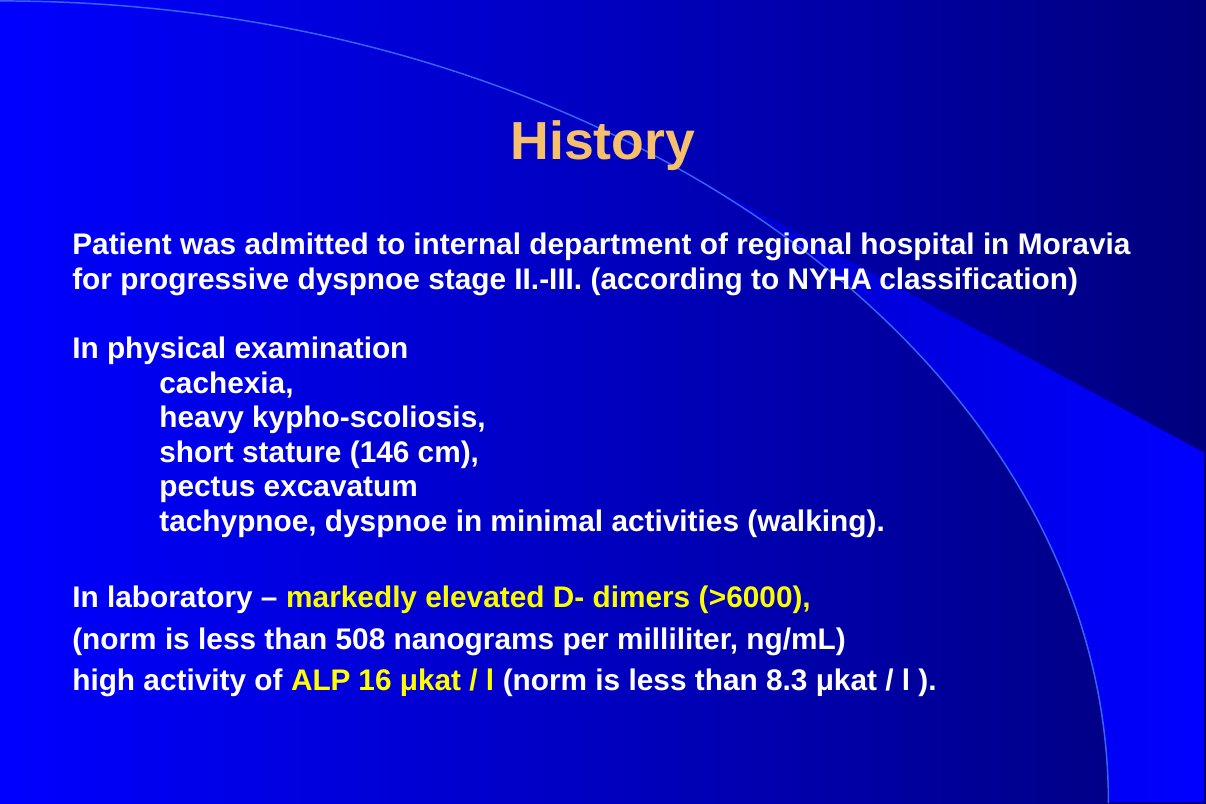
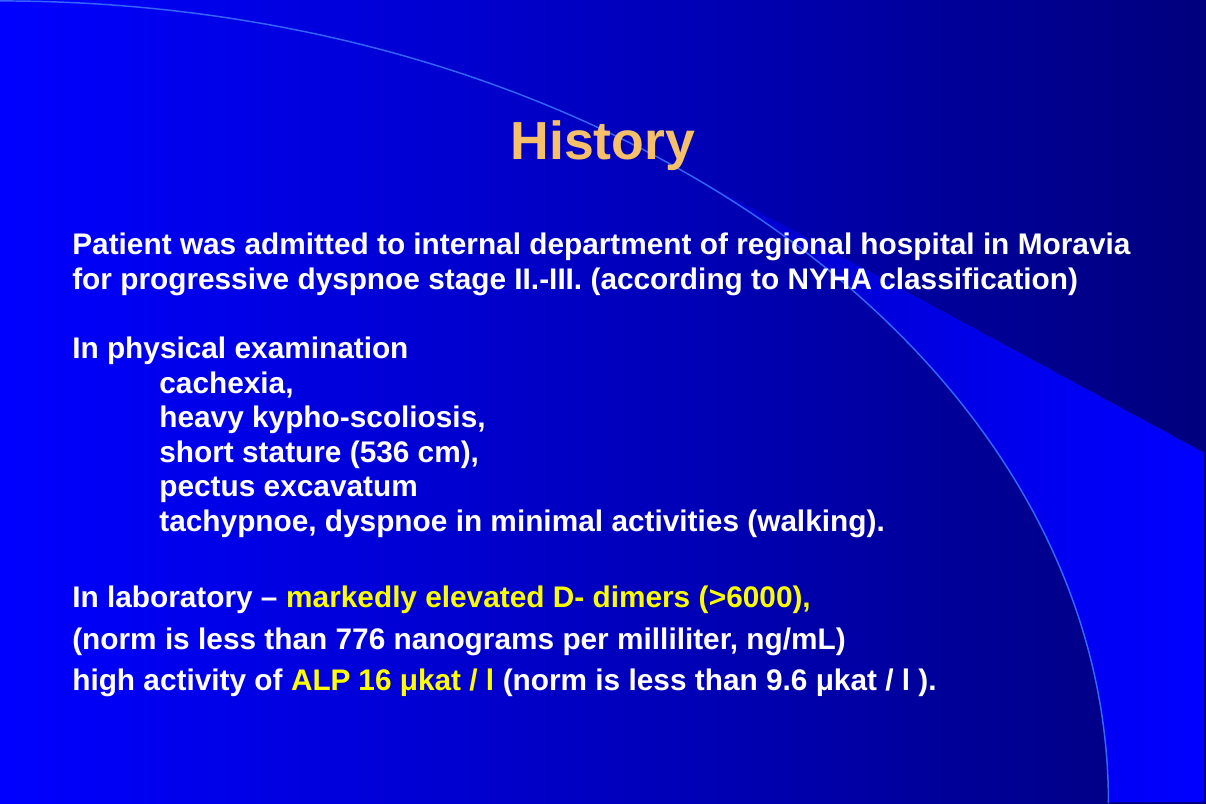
146: 146 -> 536
508: 508 -> 776
8.3: 8.3 -> 9.6
